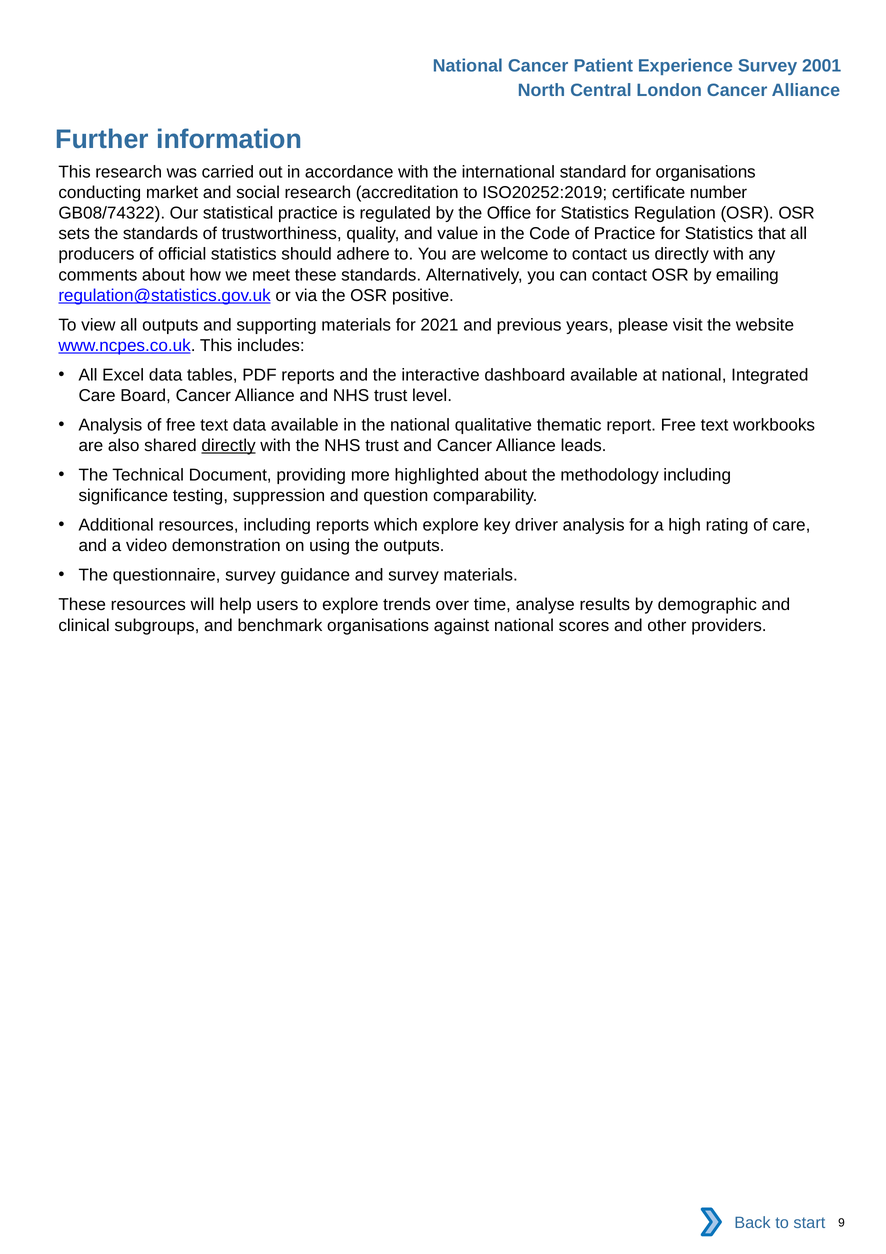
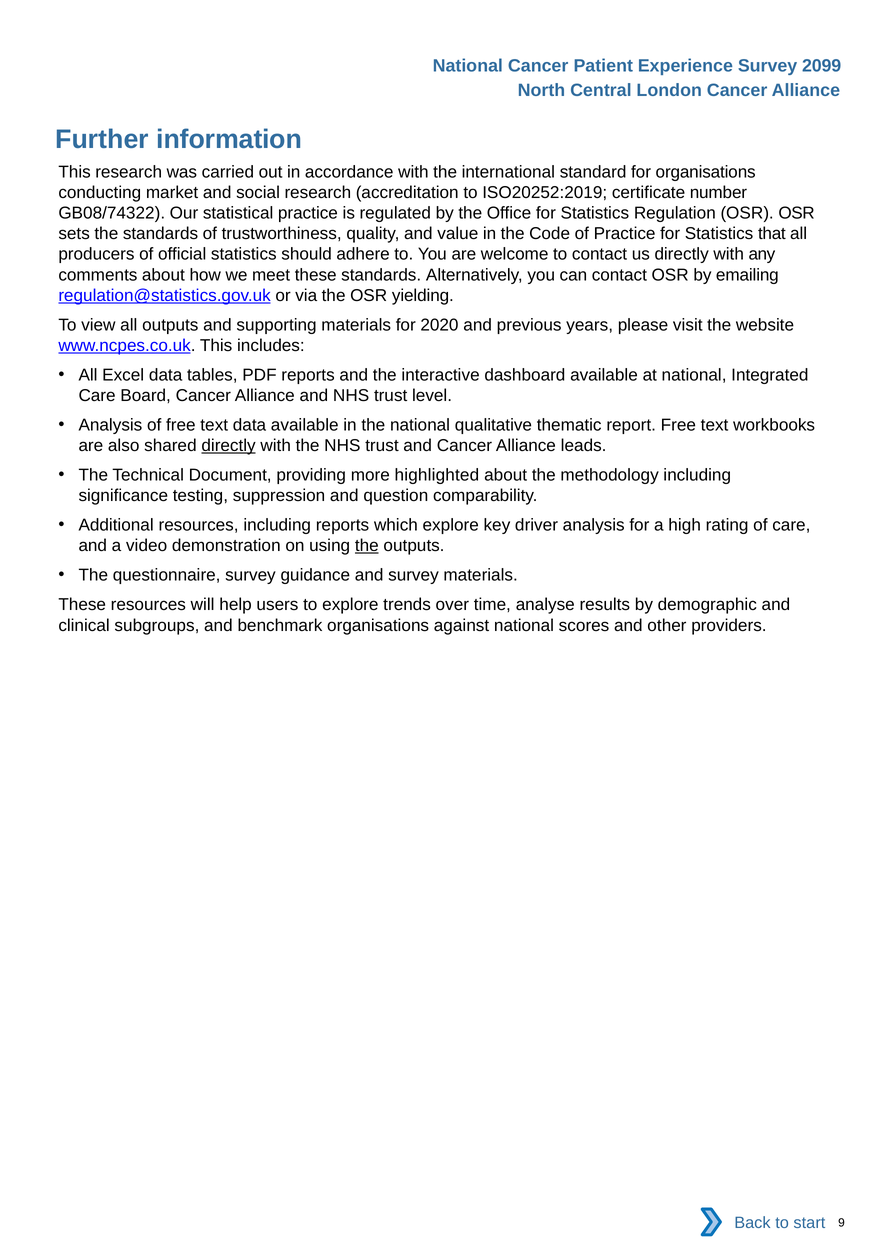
2001: 2001 -> 2099
positive: positive -> yielding
2021: 2021 -> 2020
the at (367, 546) underline: none -> present
